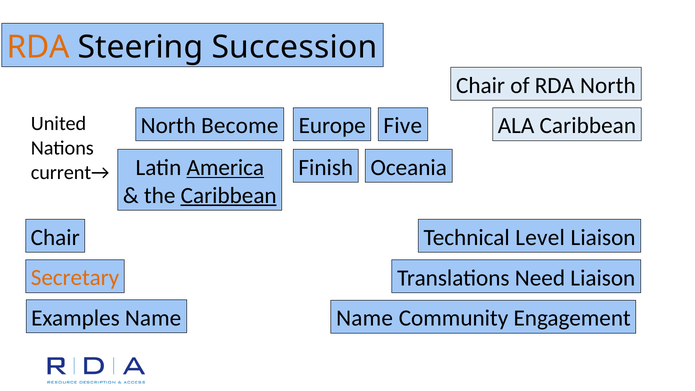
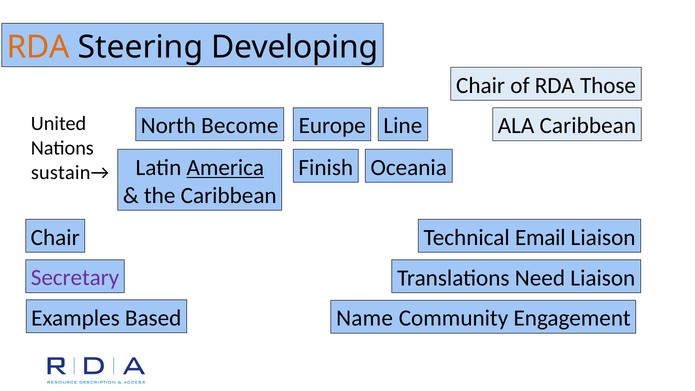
Succession: Succession -> Developing
RDA North: North -> Those
Five: Five -> Line
current→: current→ -> sustain→
Caribbean at (229, 195) underline: present -> none
Level: Level -> Email
Secretary colour: orange -> purple
Examples Name: Name -> Based
